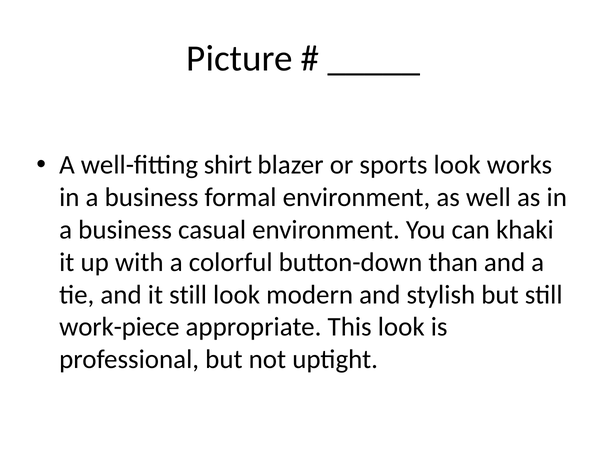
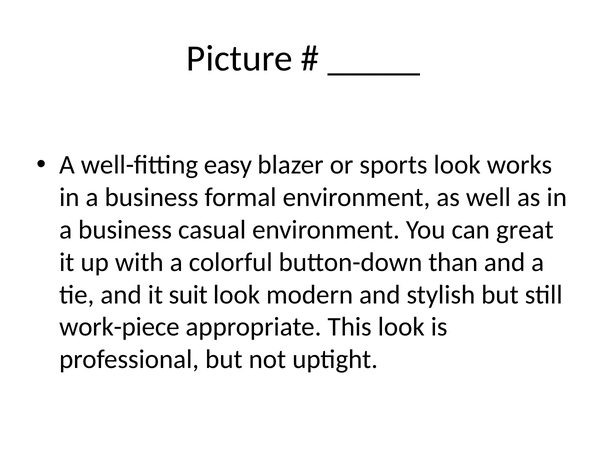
shirt: shirt -> easy
khaki: khaki -> great
it still: still -> suit
